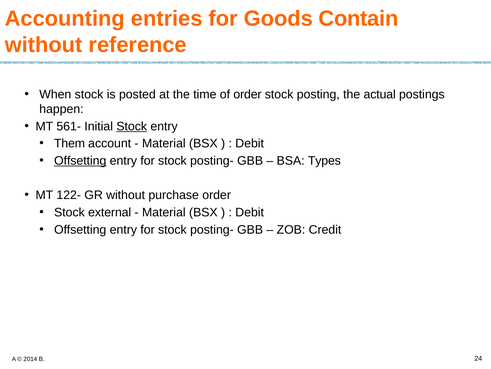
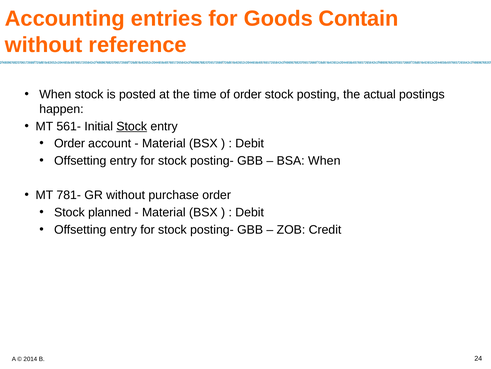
Them at (70, 143): Them -> Order
Offsetting at (80, 160) underline: present -> none
BSA Types: Types -> When
122-: 122- -> 781-
external: external -> planned
